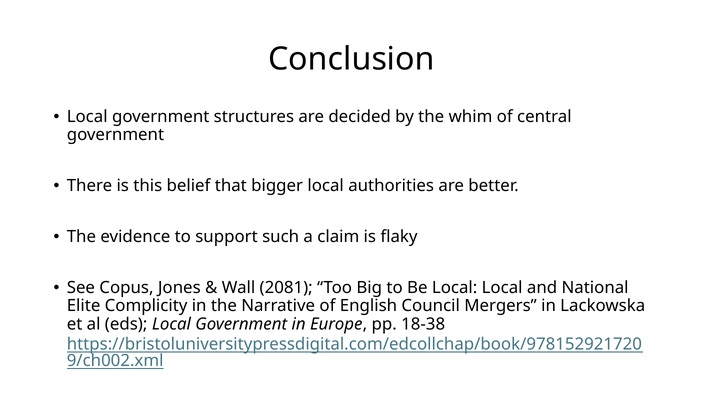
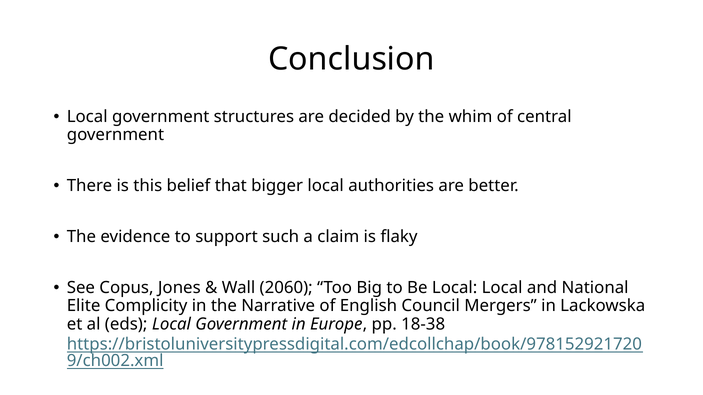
2081: 2081 -> 2060
